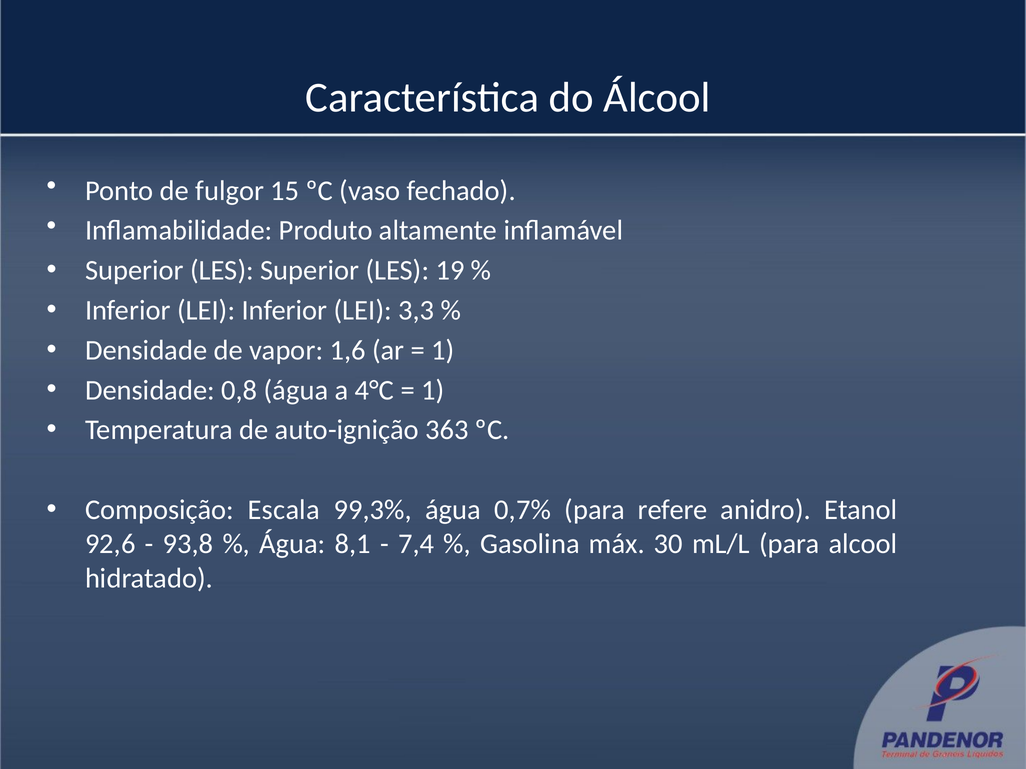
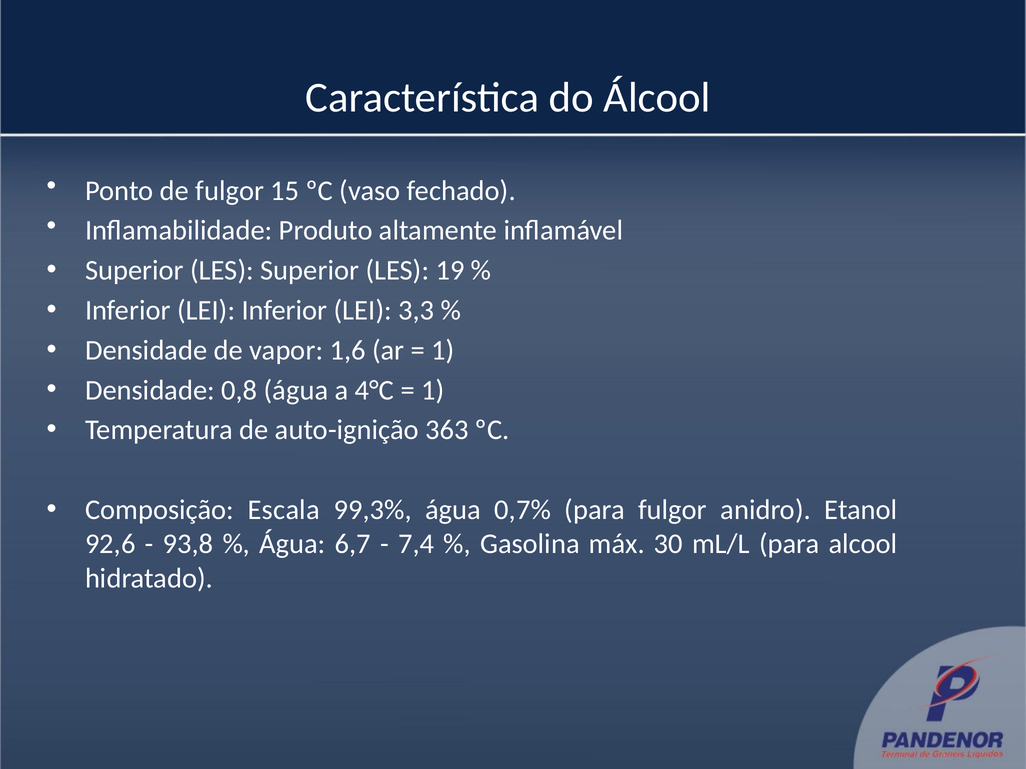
para refere: refere -> fulgor
8,1: 8,1 -> 6,7
